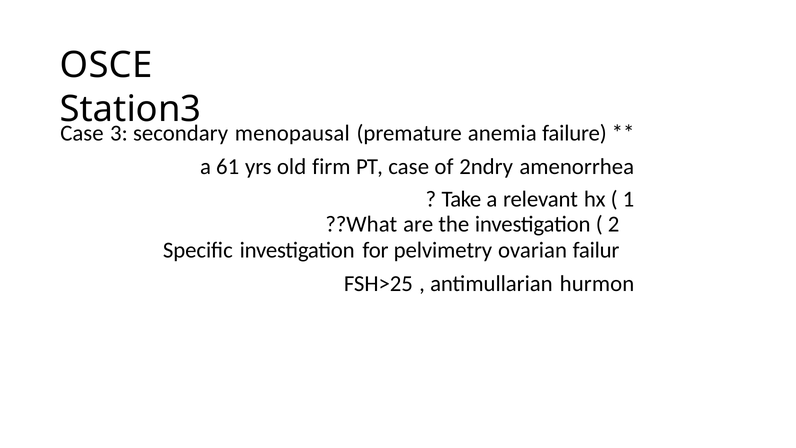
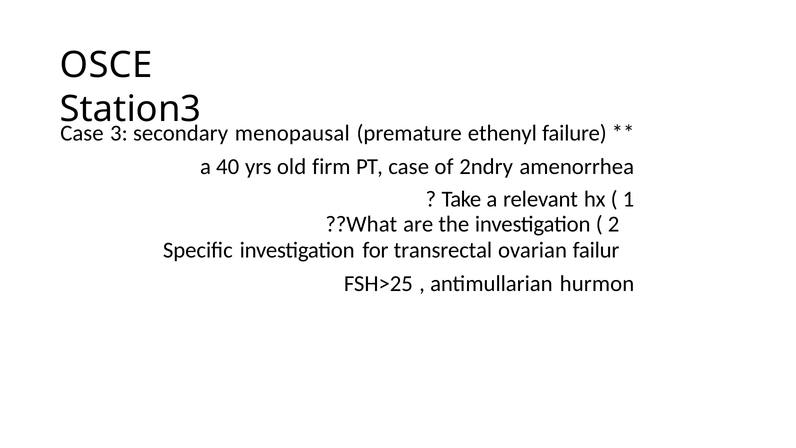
anemia: anemia -> ethenyl
61: 61 -> 40
pelvimetry: pelvimetry -> transrectal
